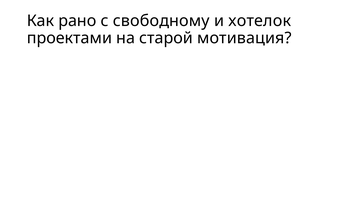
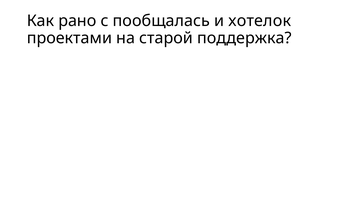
свободному: свободному -> пообщалась
мотивация: мотивация -> поддержка
